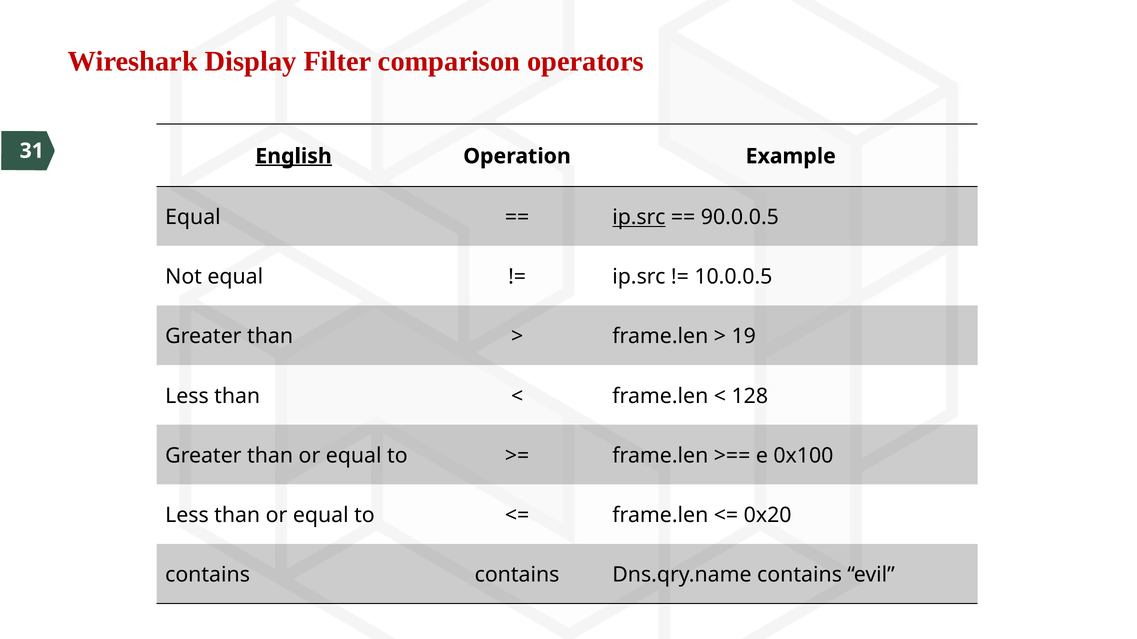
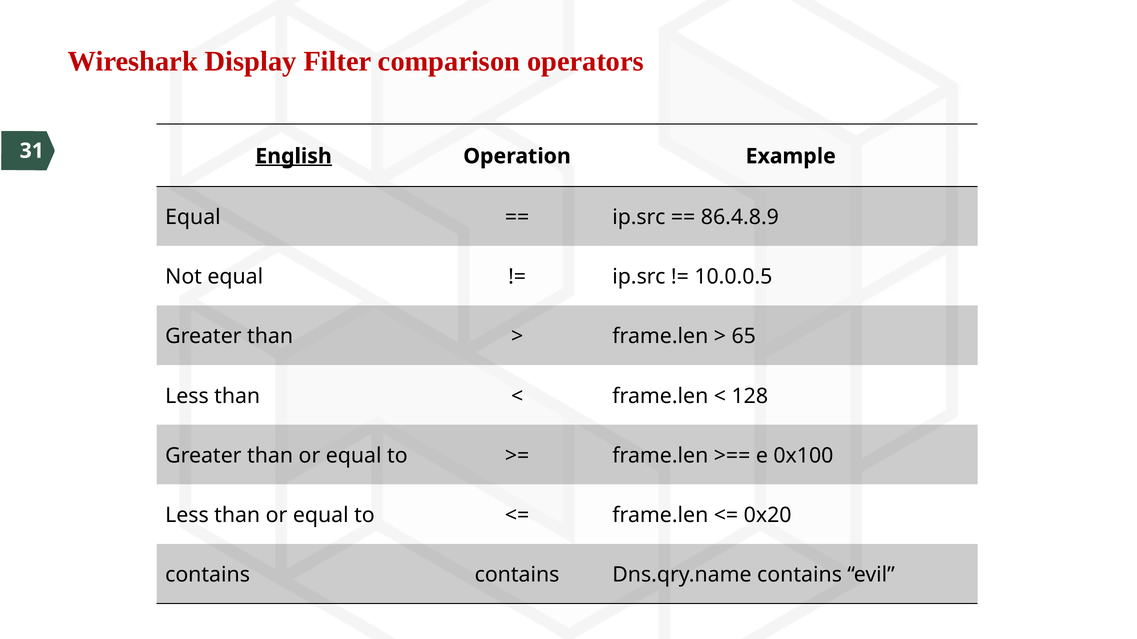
ip.src at (639, 217) underline: present -> none
90.0.0.5: 90.0.0.5 -> 86.4.8.9
19: 19 -> 65
